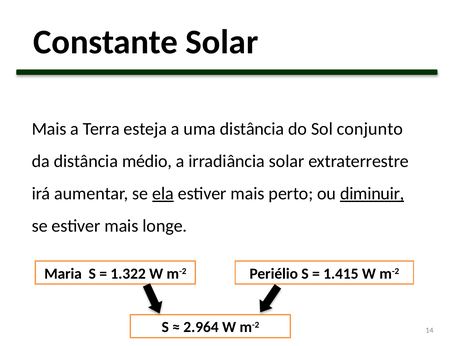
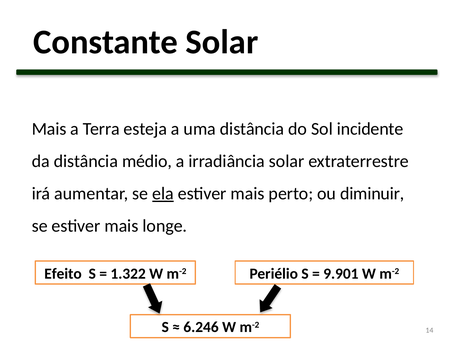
conjunto: conjunto -> incidente
diminuir underline: present -> none
Maria: Maria -> Efeito
1.415: 1.415 -> 9.901
2.964: 2.964 -> 6.246
